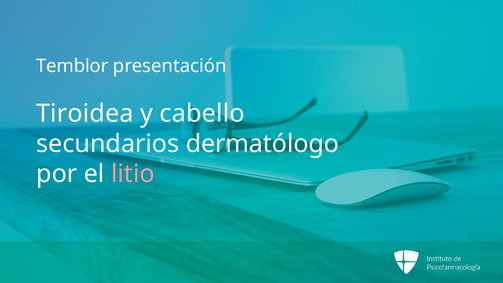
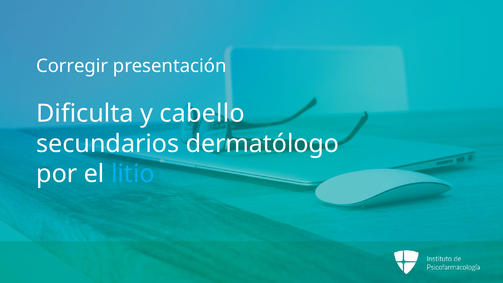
Temblor: Temblor -> Corregir
Tiroidea: Tiroidea -> Dificulta
litio colour: pink -> light blue
